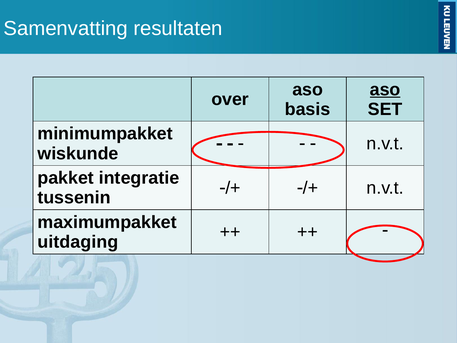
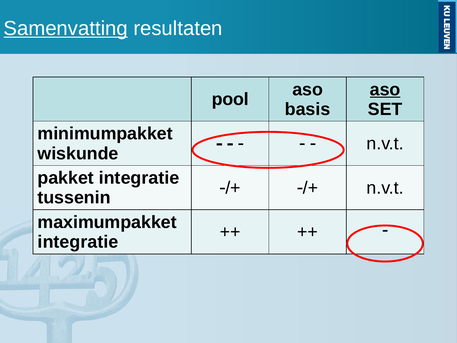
Samenvatting underline: none -> present
over: over -> pool
uitdaging at (78, 242): uitdaging -> integratie
